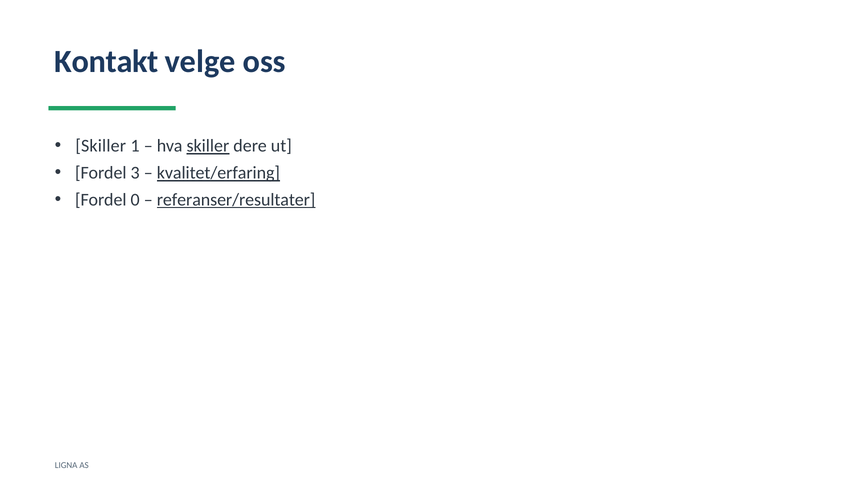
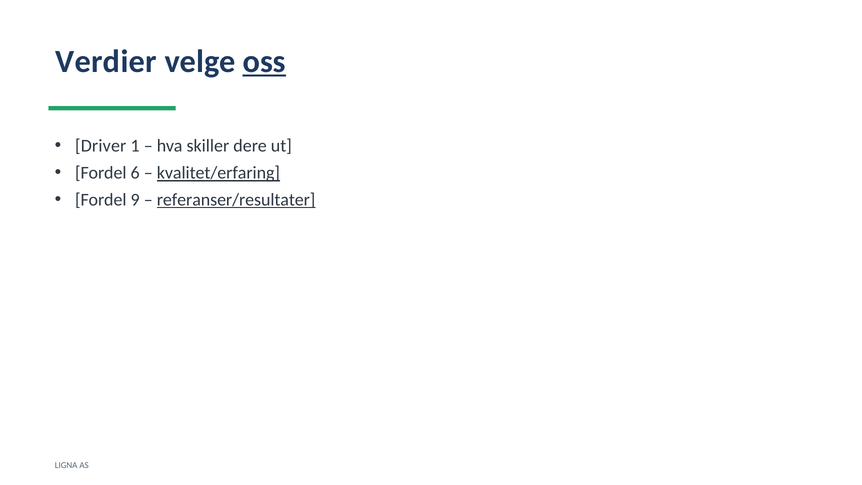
Kontakt: Kontakt -> Verdier
oss underline: none -> present
Skiller at (101, 146): Skiller -> Driver
skiller at (208, 146) underline: present -> none
3: 3 -> 6
0: 0 -> 9
